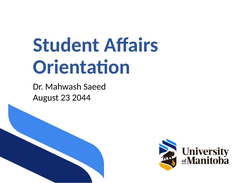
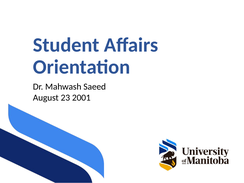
2044: 2044 -> 2001
